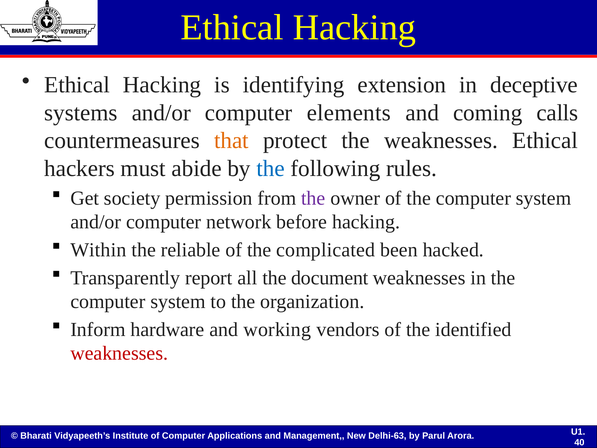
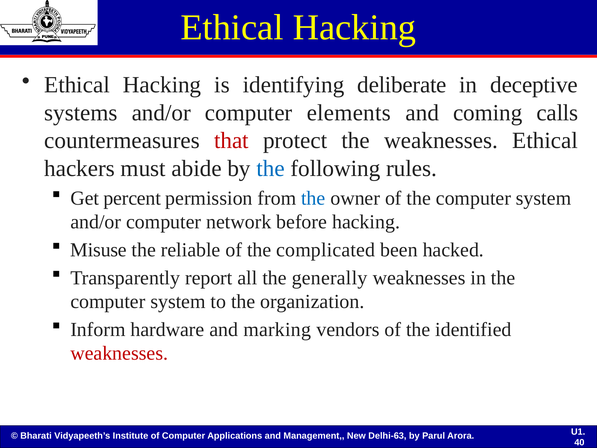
extension: extension -> deliberate
that colour: orange -> red
society: society -> percent
the at (313, 198) colour: purple -> blue
Within: Within -> Misuse
document: document -> generally
working: working -> marking
